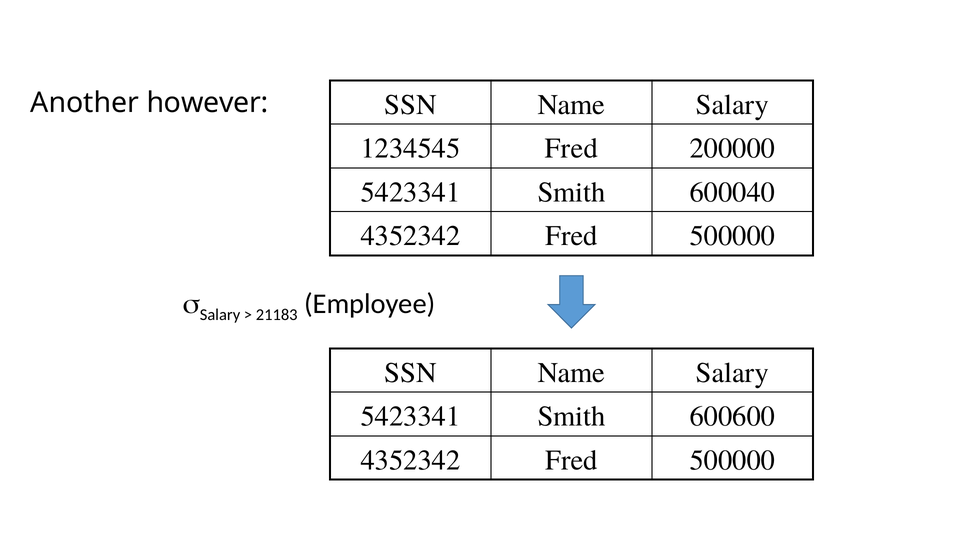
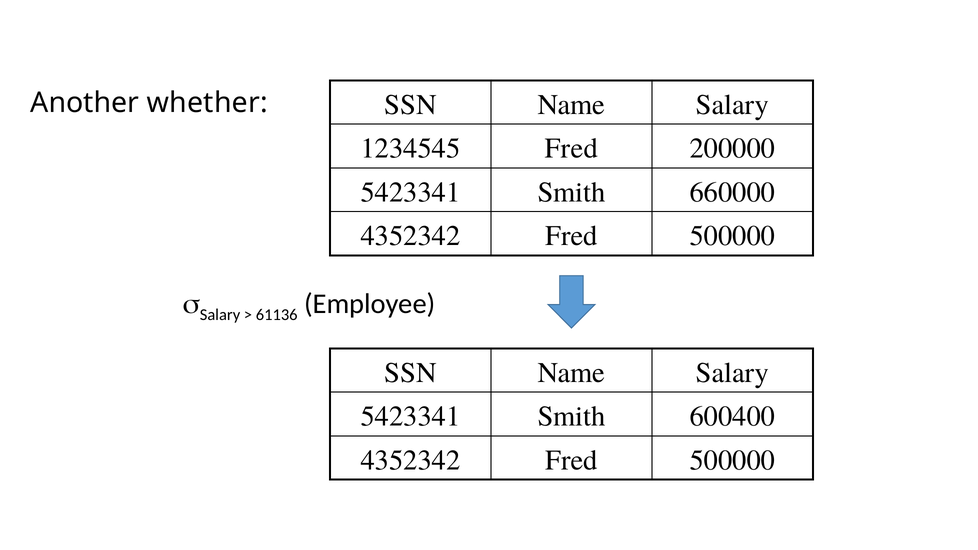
however: however -> whether
600040: 600040 -> 660000
21183: 21183 -> 61136
600600: 600600 -> 600400
